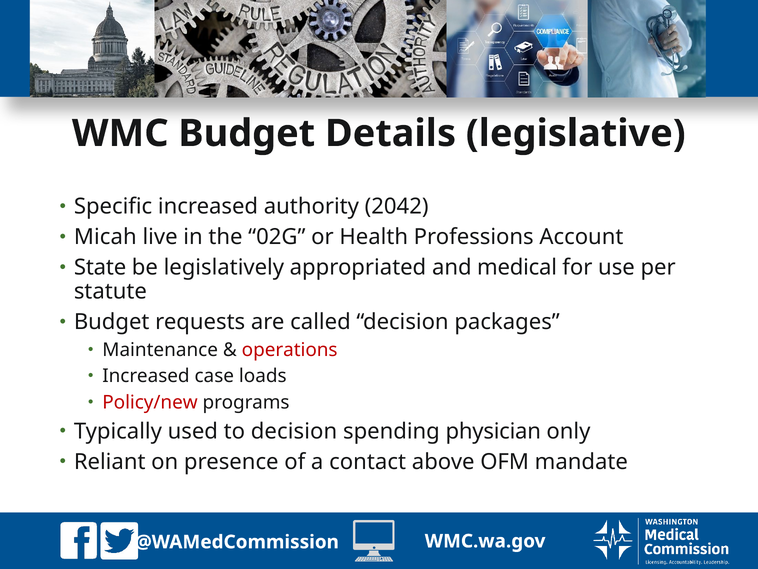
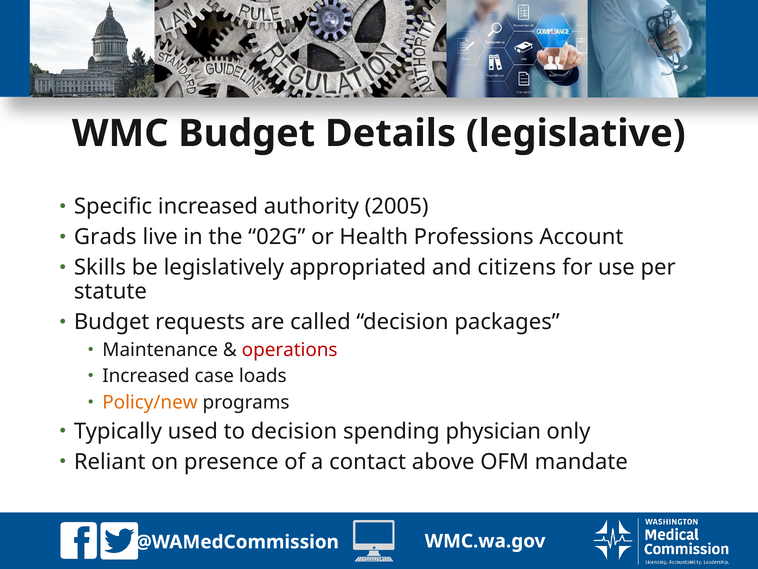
2042: 2042 -> 2005
Micah: Micah -> Grads
State: State -> Skills
medical: medical -> citizens
Policy/new colour: red -> orange
